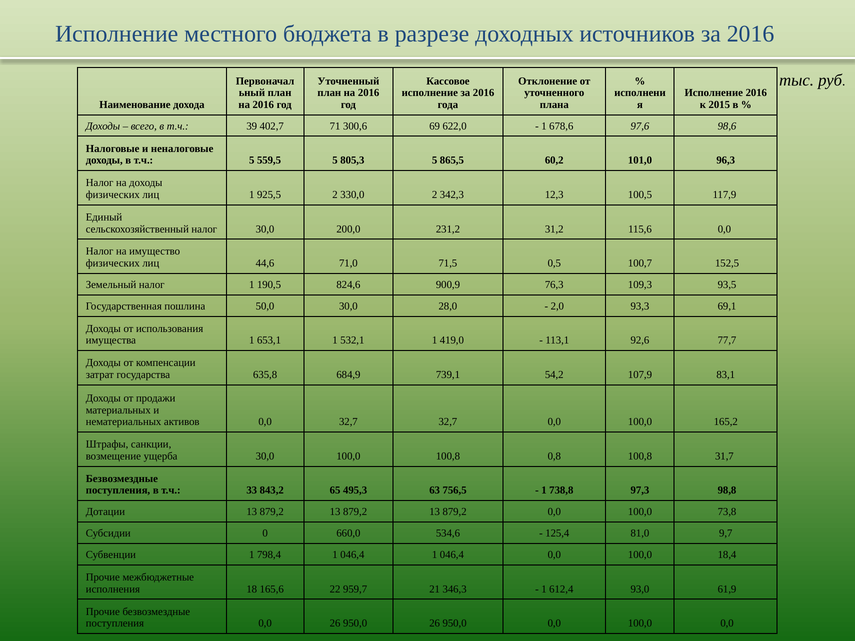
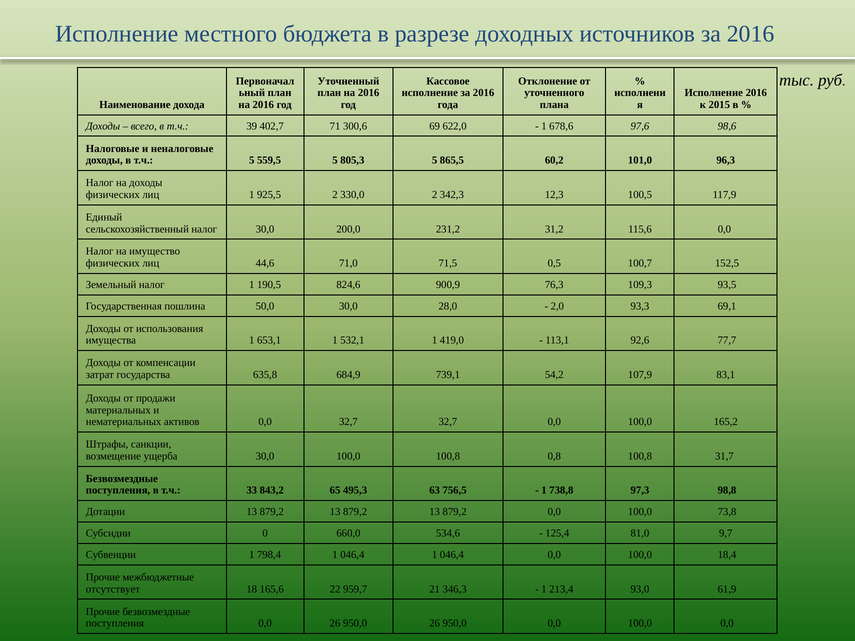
исполнения: исполнения -> отсутствует
612,4: 612,4 -> 213,4
